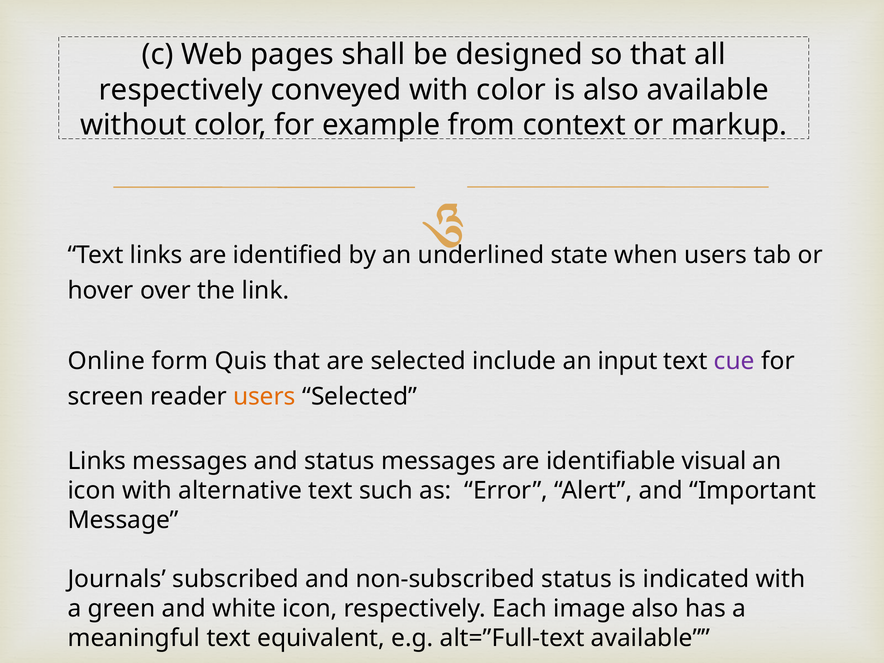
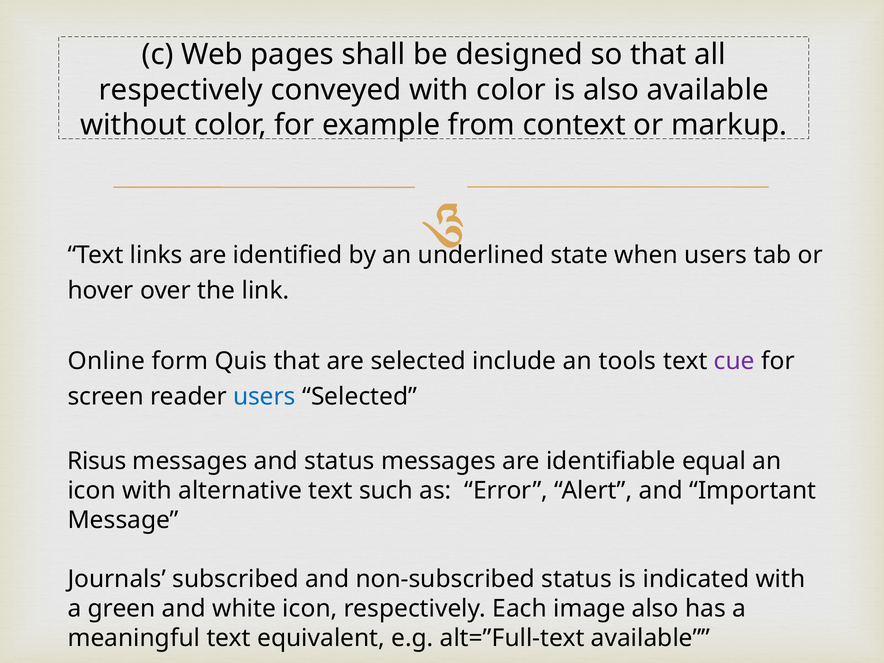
input: input -> tools
users at (264, 397) colour: orange -> blue
Links at (97, 461): Links -> Risus
visual: visual -> equal
